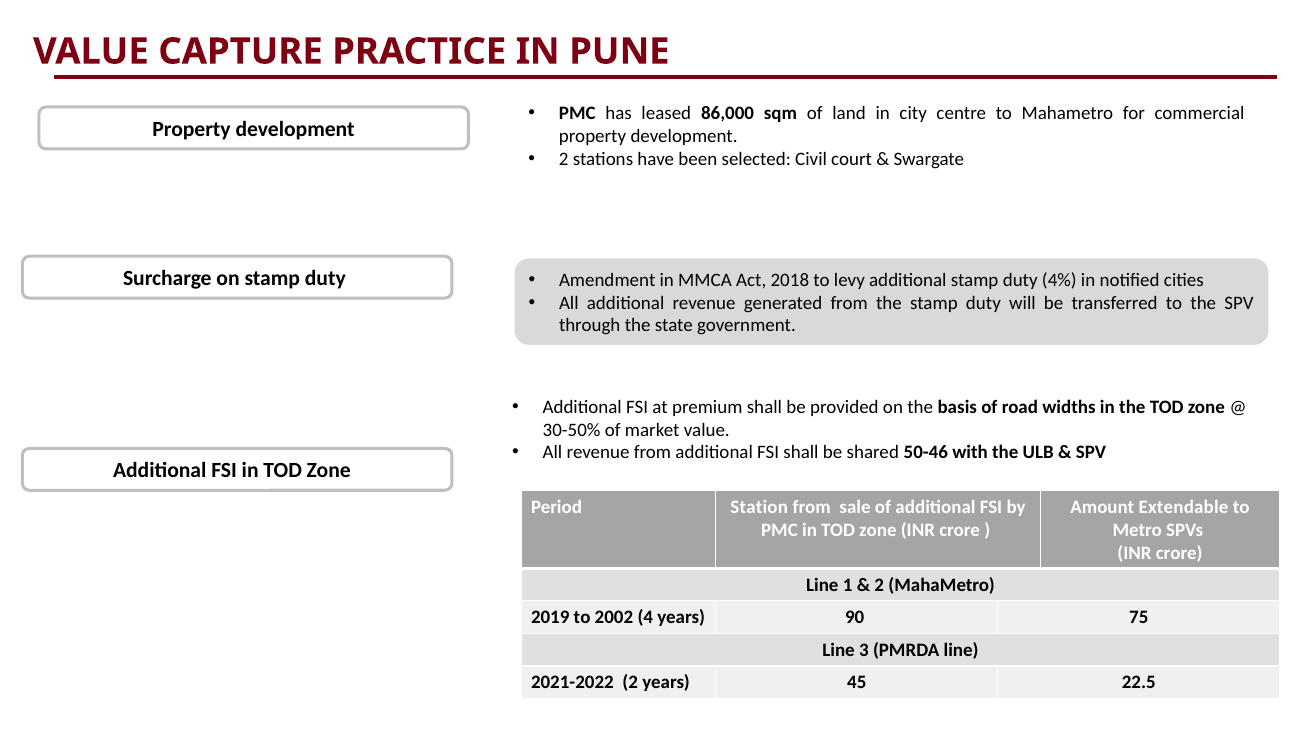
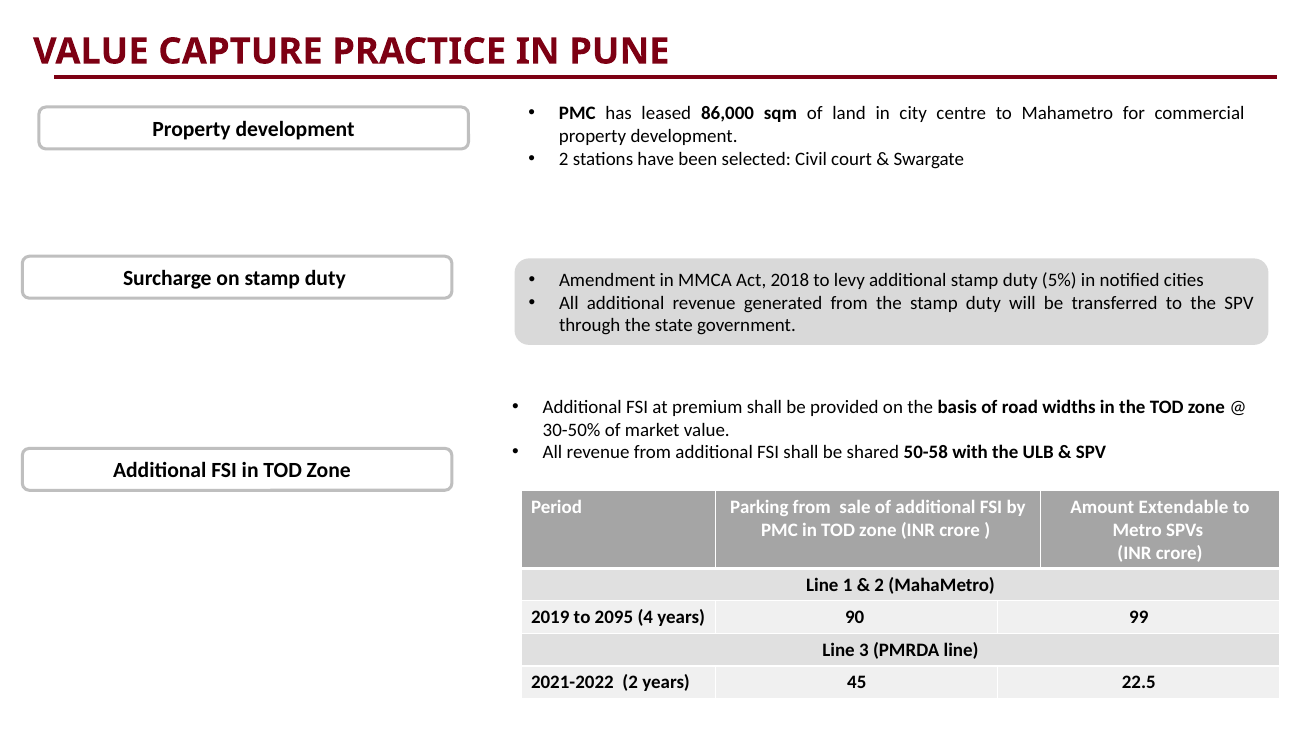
4%: 4% -> 5%
50-46: 50-46 -> 50-58
Station: Station -> Parking
2002: 2002 -> 2095
75: 75 -> 99
